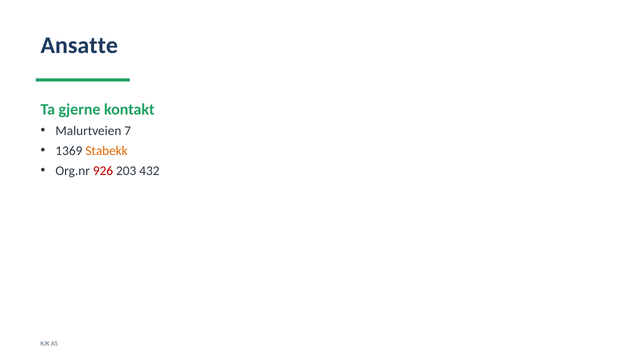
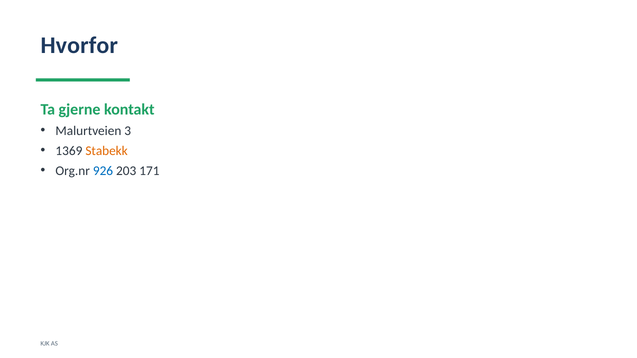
Ansatte: Ansatte -> Hvorfor
7: 7 -> 3
926 colour: red -> blue
432: 432 -> 171
